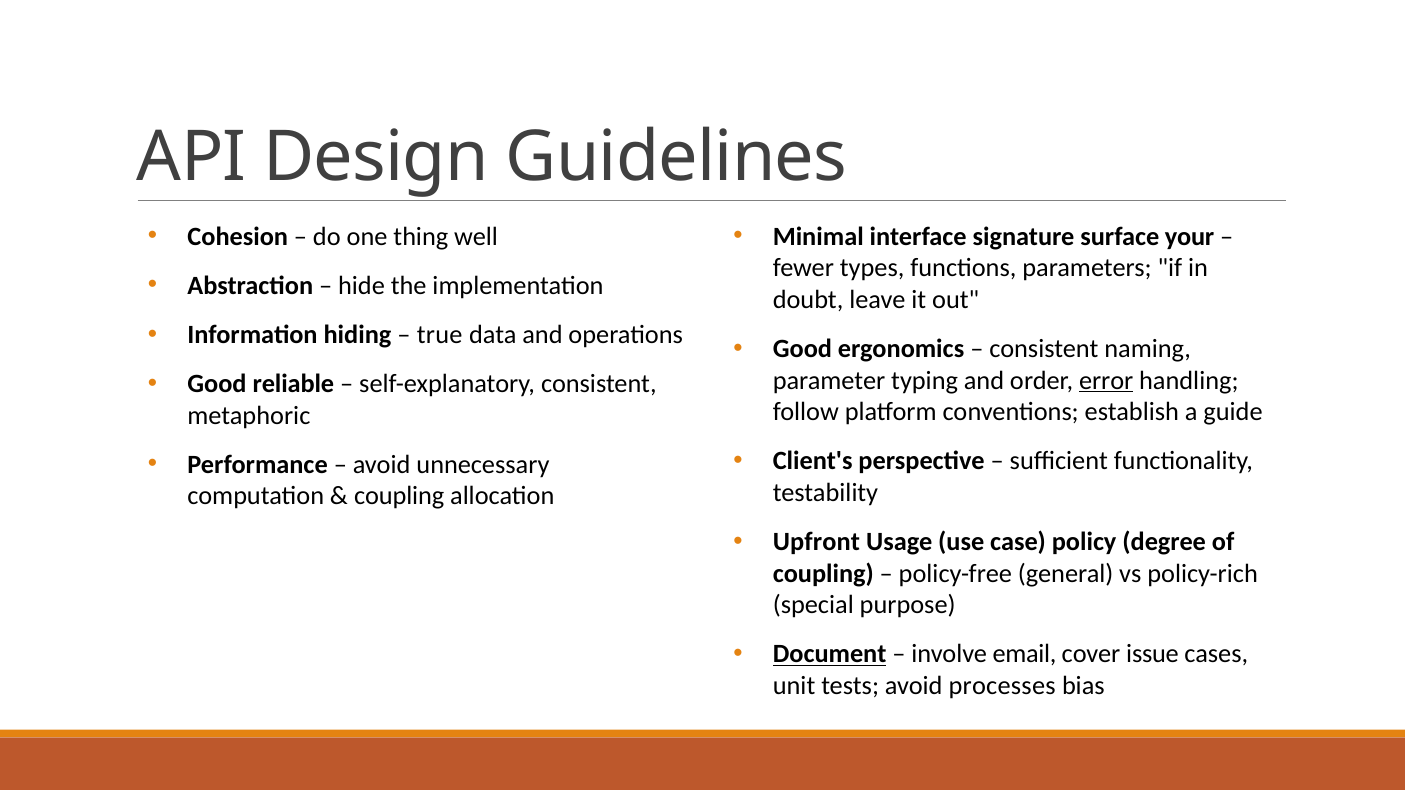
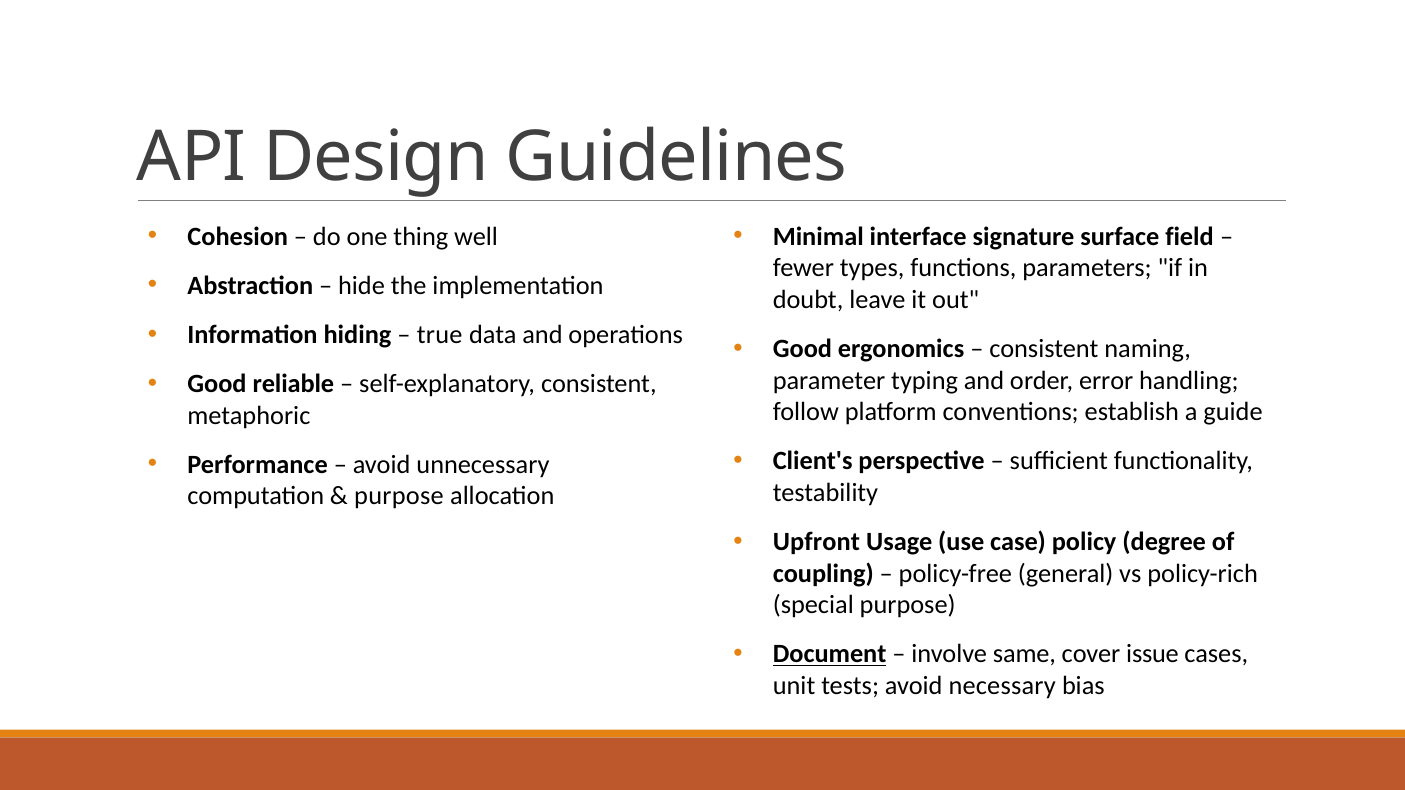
your: your -> field
error underline: present -> none
coupling at (399, 496): coupling -> purpose
email: email -> same
processes: processes -> necessary
